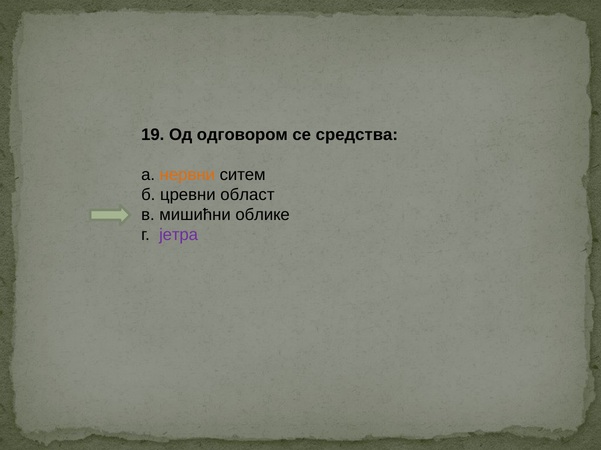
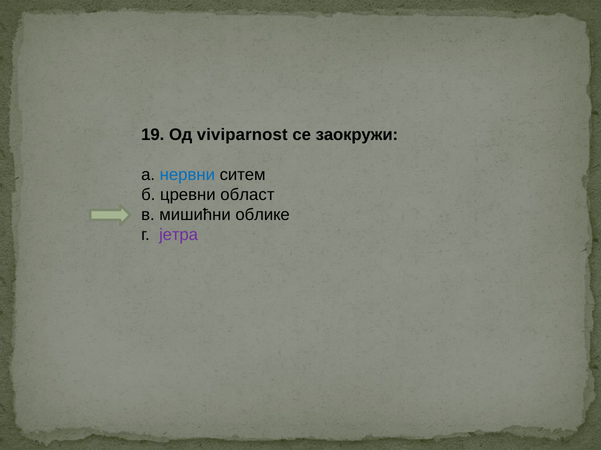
одговором: одговором -> viviparnost
средства: средства -> заокружи
нервни colour: orange -> blue
